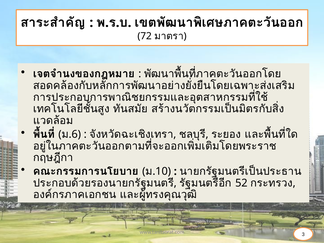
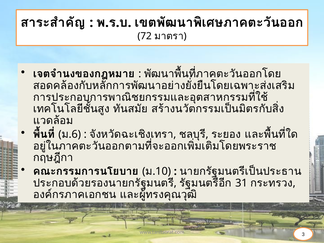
52: 52 -> 31
